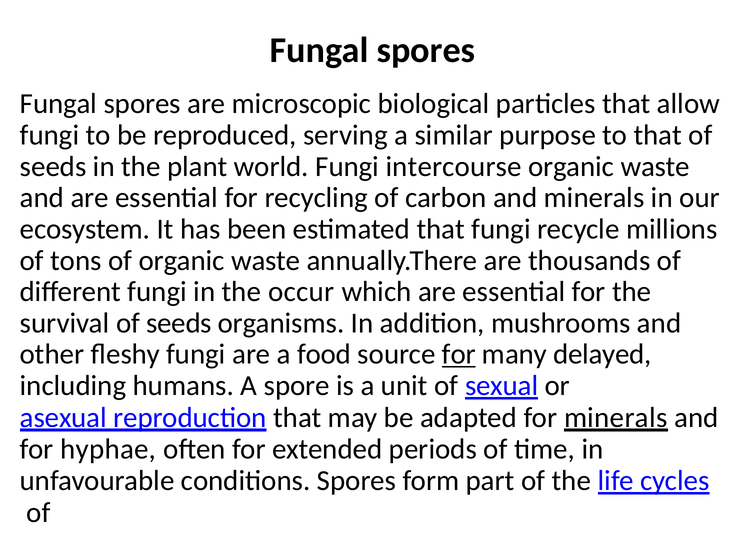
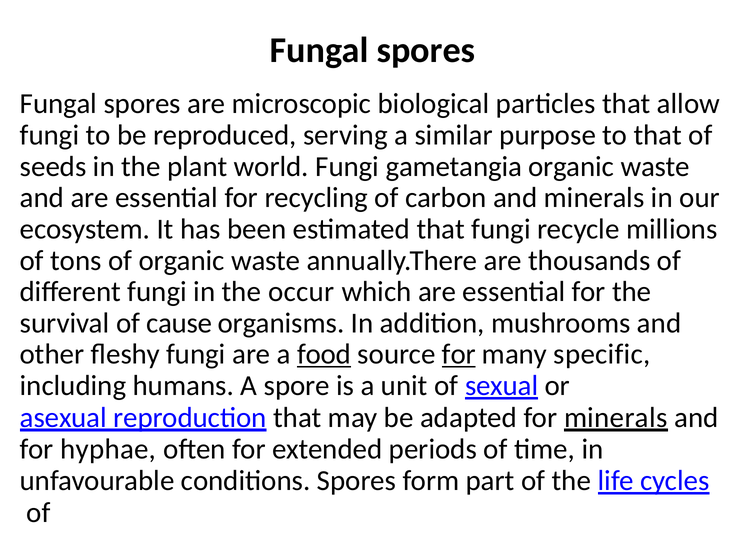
intercourse: intercourse -> gametangia
survival of seeds: seeds -> cause
food underline: none -> present
delayed: delayed -> specific
